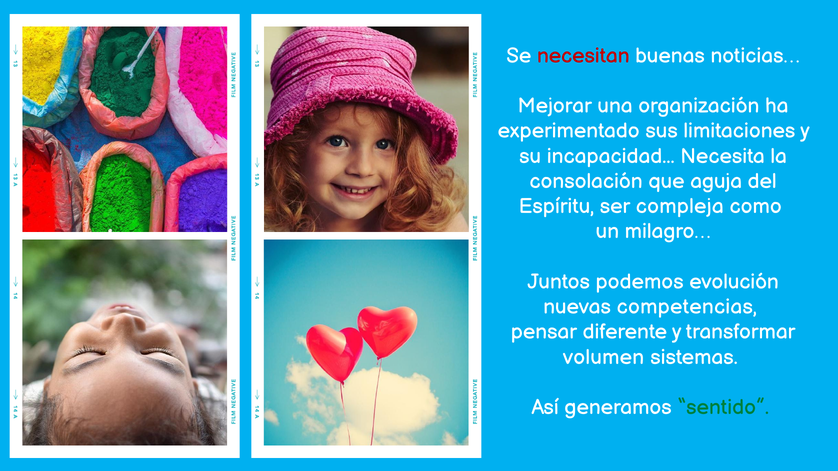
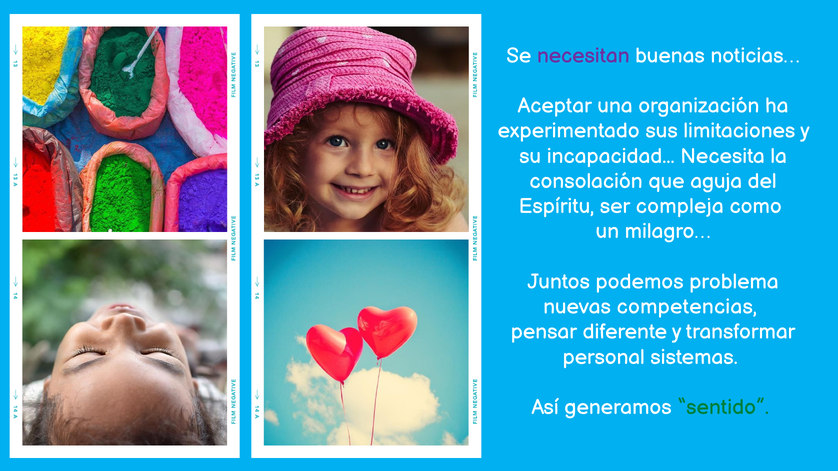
necesitan colour: red -> purple
Mejorar: Mejorar -> Aceptar
evolución: evolución -> problema
volumen: volumen -> personal
